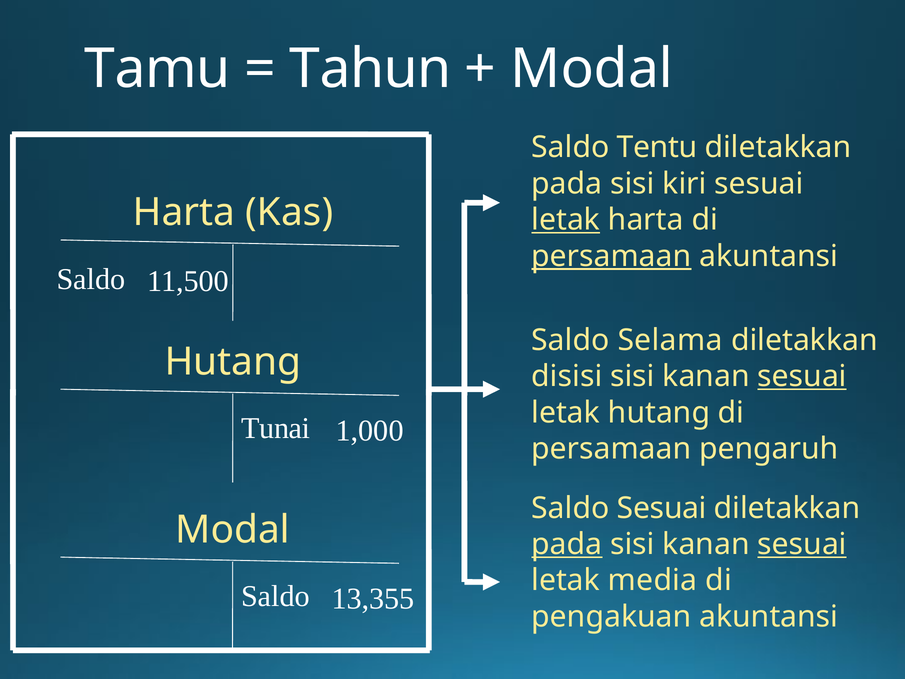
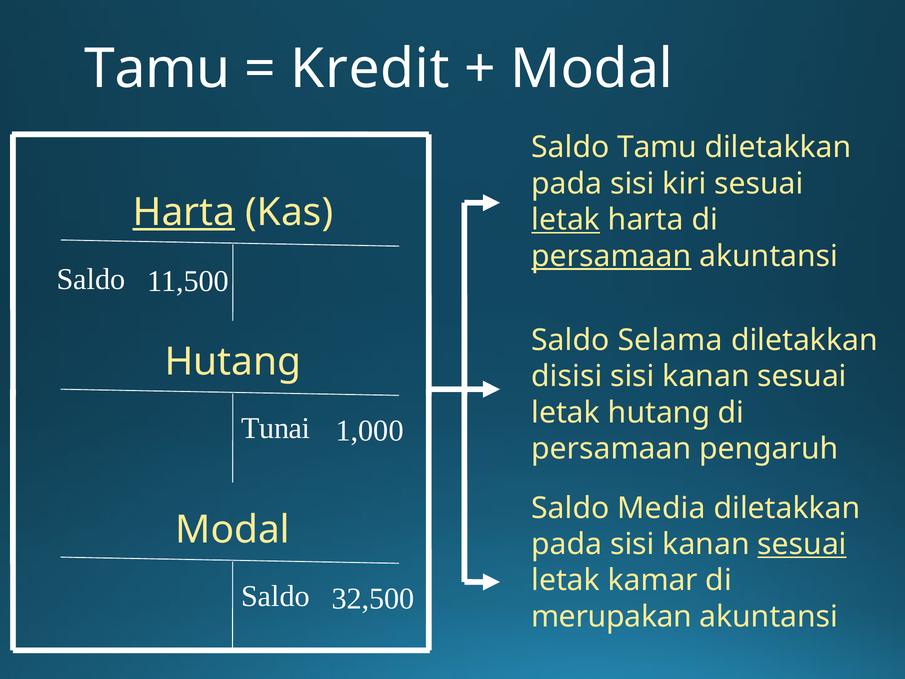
Tahun: Tahun -> Kredit
Tentu at (657, 147): Tentu -> Tamu
Harta at (184, 212) underline: none -> present
sesuai at (802, 376) underline: present -> none
Saldo Sesuai: Sesuai -> Media
pada at (567, 544) underline: present -> none
media: media -> kamar
13,355: 13,355 -> 32,500
pengakuan: pengakuan -> merupakan
